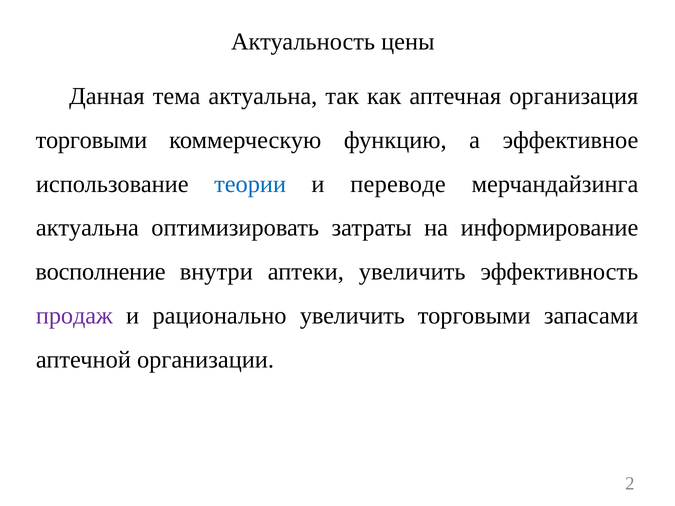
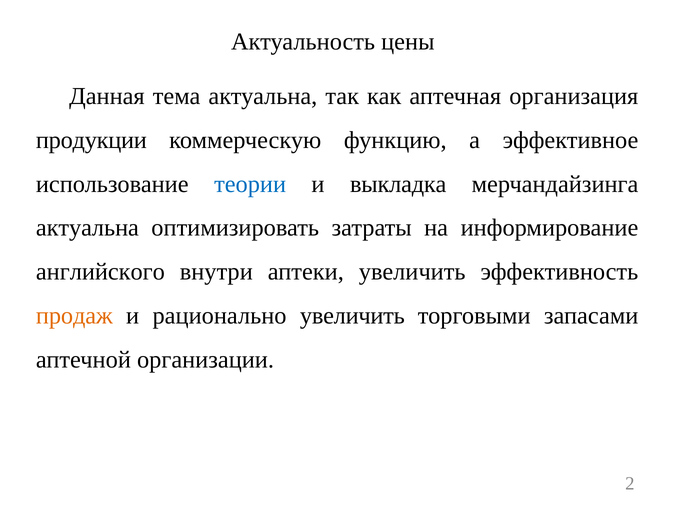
торговыми at (91, 140): торговыми -> продукции
переводе: переводе -> выкладка
восполнение: восполнение -> английского
продаж colour: purple -> orange
